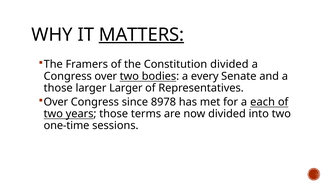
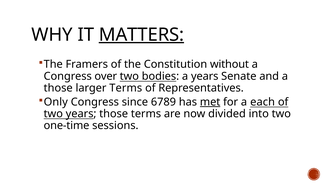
Constitution divided: divided -> without
a every: every -> years
larger Larger: Larger -> Terms
Over at (56, 102): Over -> Only
8978: 8978 -> 6789
met underline: none -> present
